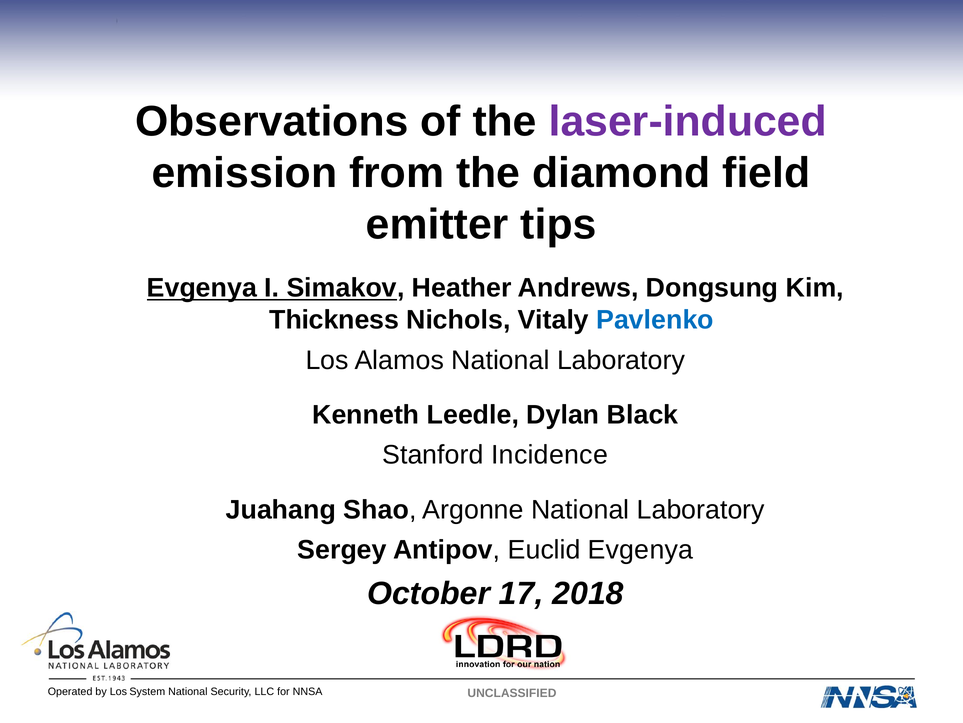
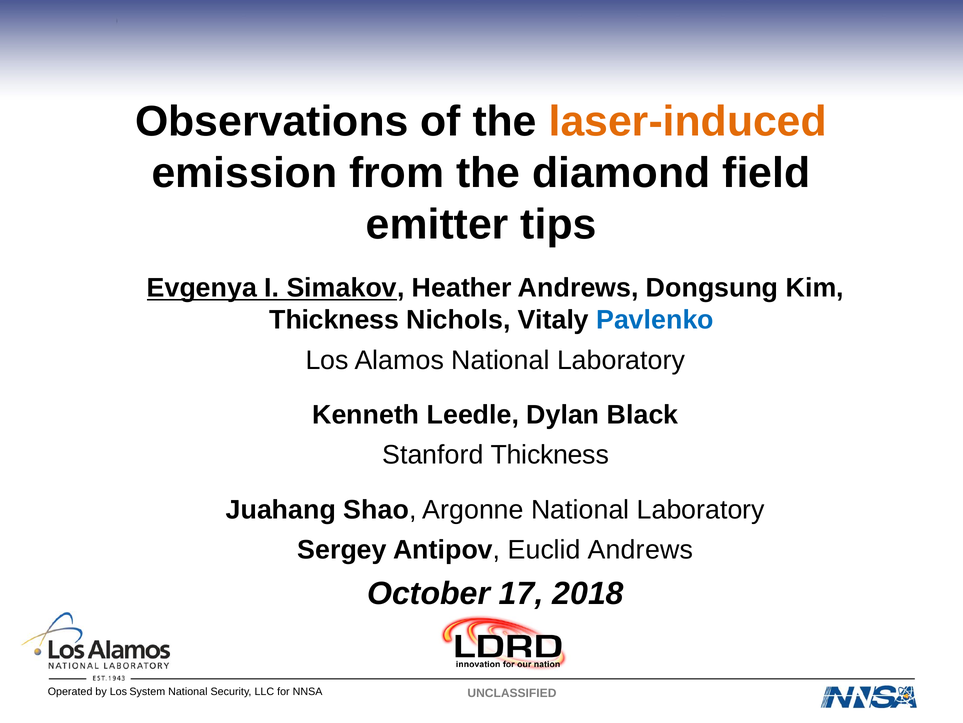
laser-induced colour: purple -> orange
Stanford Incidence: Incidence -> Thickness
Euclid Evgenya: Evgenya -> Andrews
